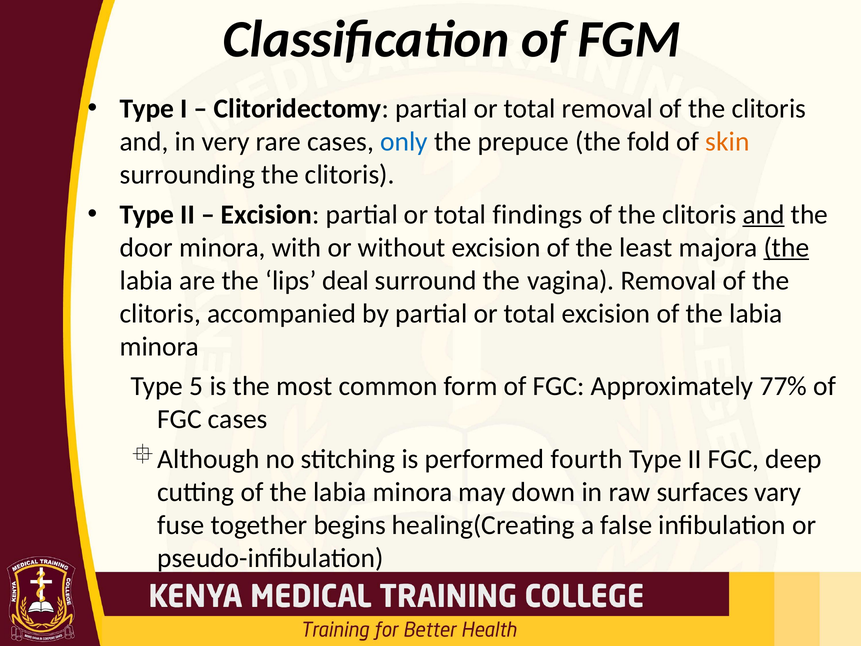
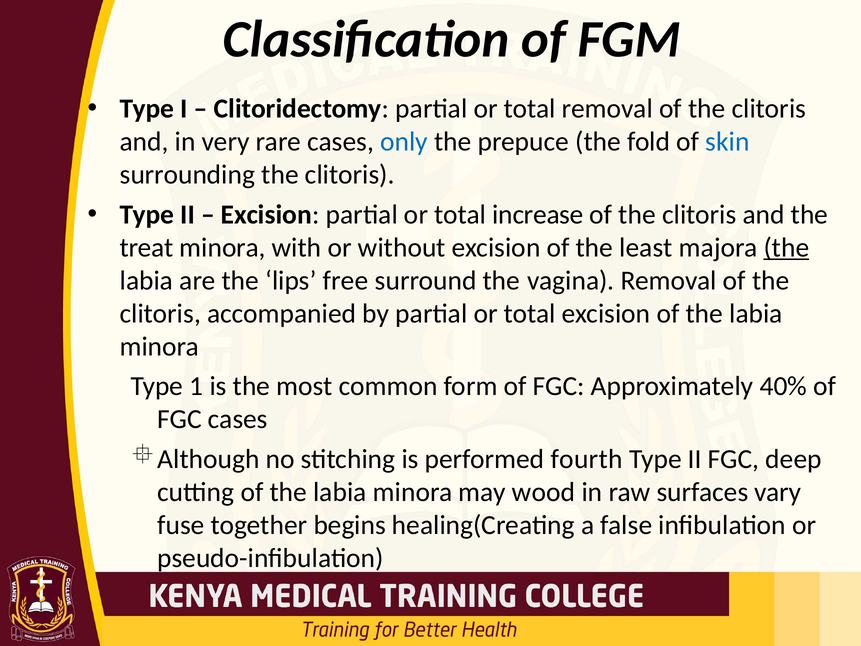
skin colour: orange -> blue
findings: findings -> increase
and at (764, 214) underline: present -> none
door: door -> treat
deal: deal -> free
5: 5 -> 1
77%: 77% -> 40%
down: down -> wood
